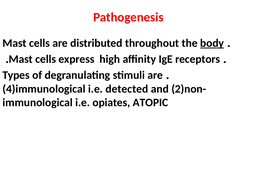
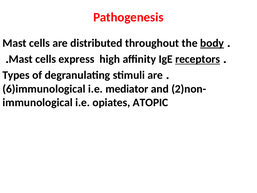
receptors underline: none -> present
4)immunological: 4)immunological -> 6)immunological
detected: detected -> mediator
